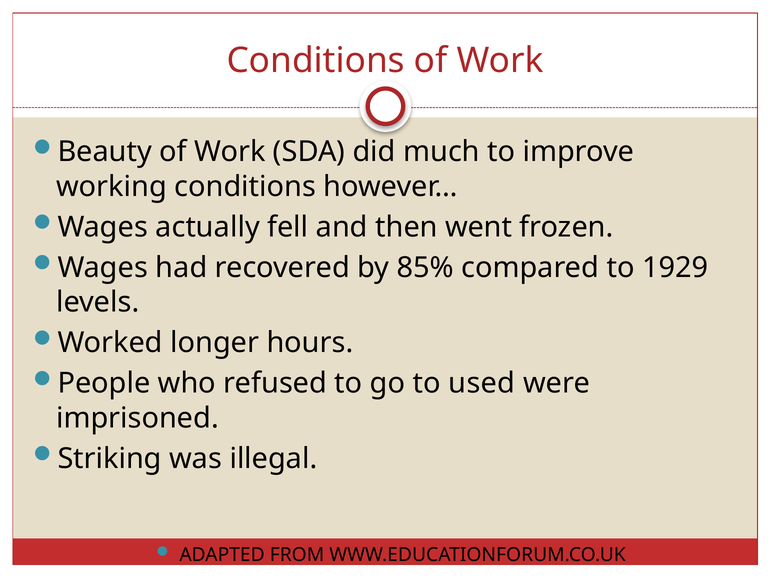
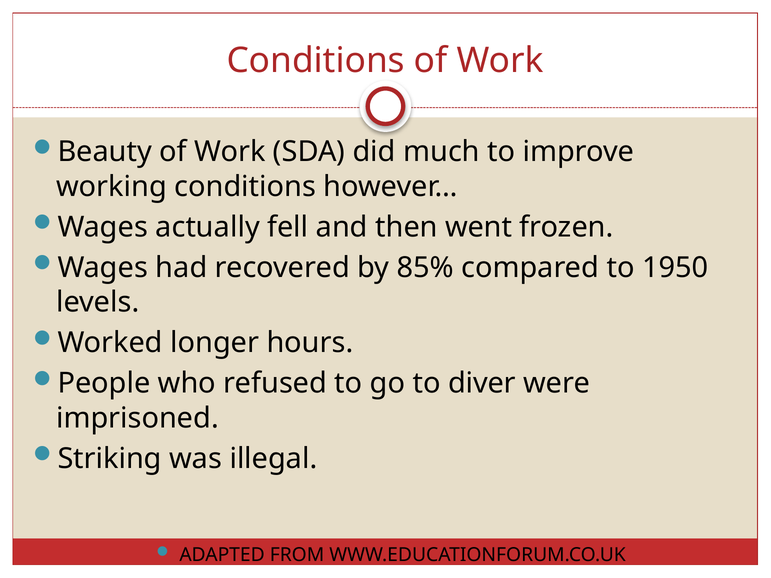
1929: 1929 -> 1950
used: used -> diver
